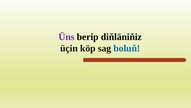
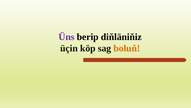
boluň colour: blue -> orange
